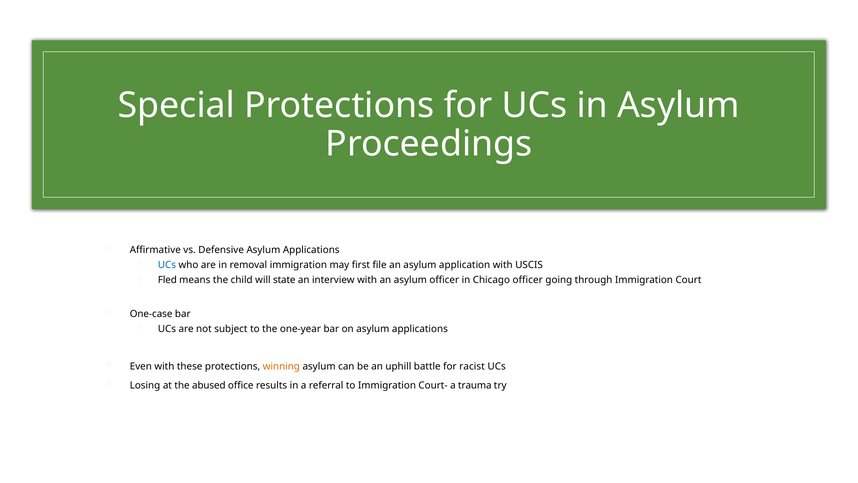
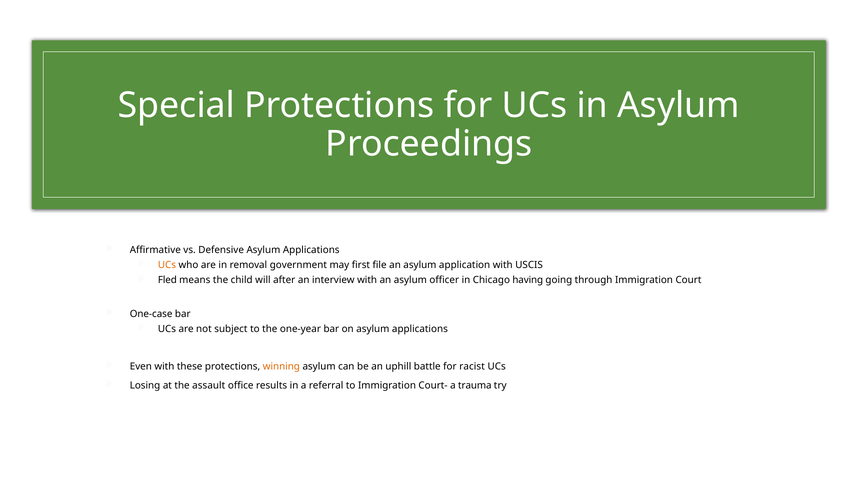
UCs at (167, 265) colour: blue -> orange
removal immigration: immigration -> government
state: state -> after
Chicago officer: officer -> having
abused: abused -> assault
